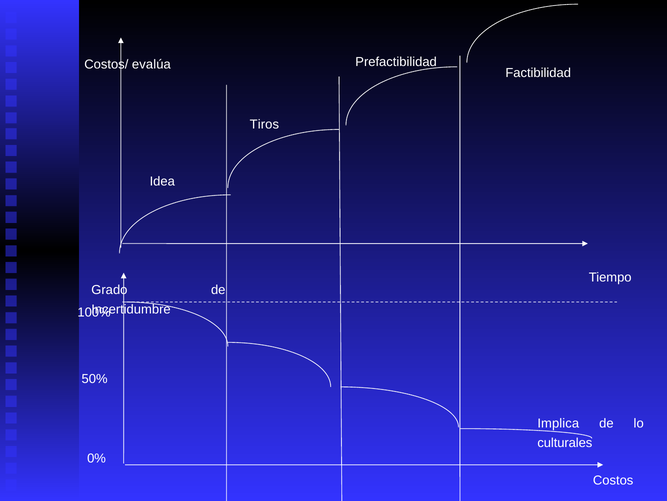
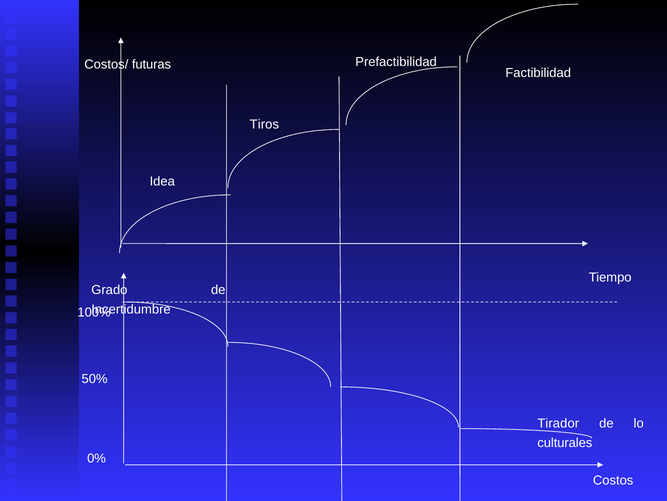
evalúa: evalúa -> futuras
Implica: Implica -> Tirador
